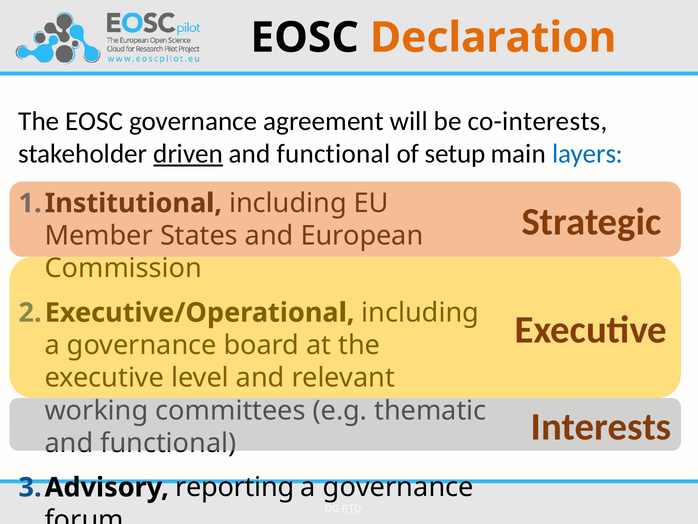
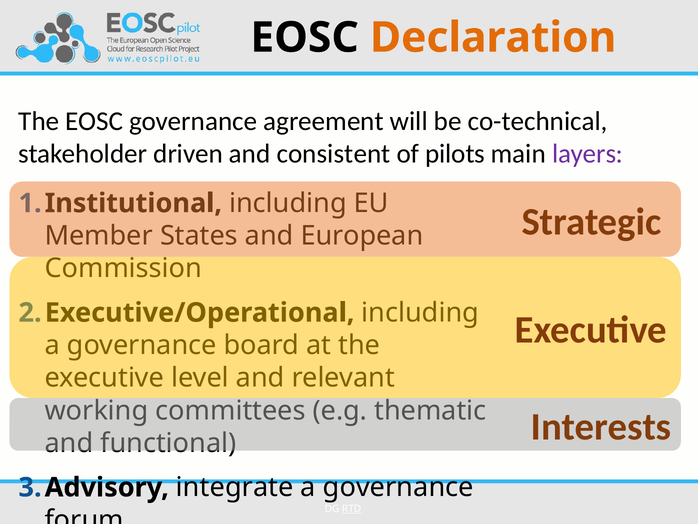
co-interests: co-interests -> co-technical
driven underline: present -> none
functional at (333, 154): functional -> consistent
setup: setup -> pilots
layers colour: blue -> purple
reporting: reporting -> integrate
